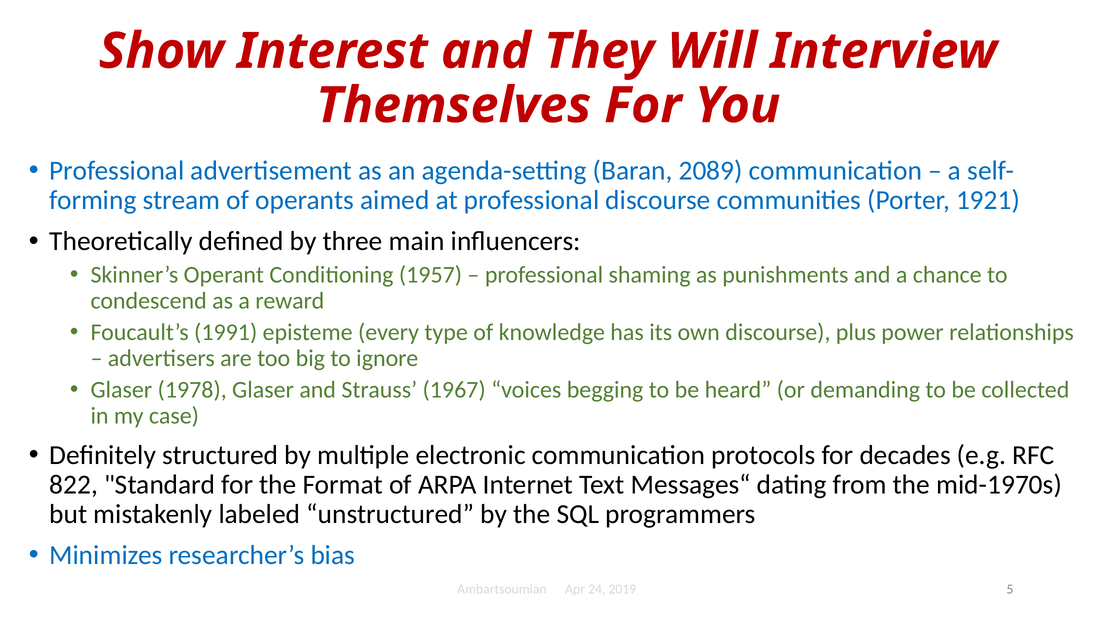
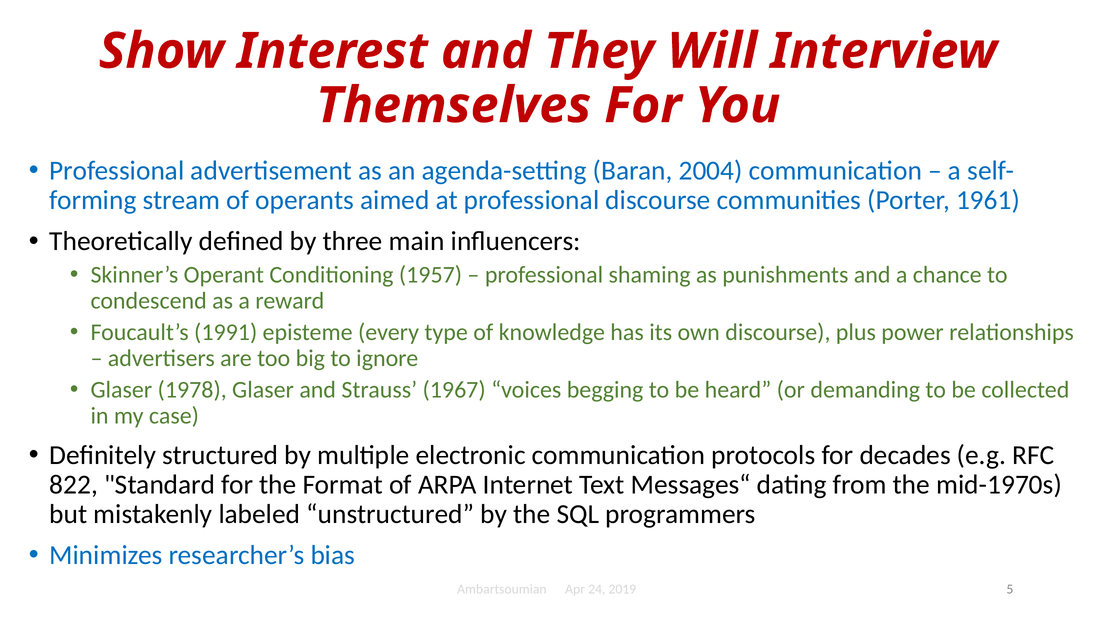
2089: 2089 -> 2004
1921: 1921 -> 1961
